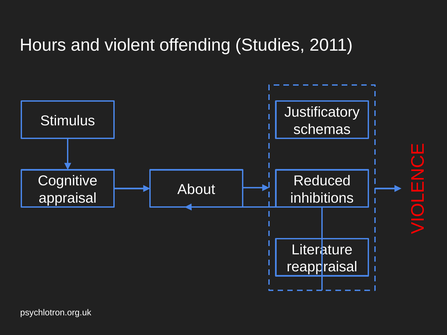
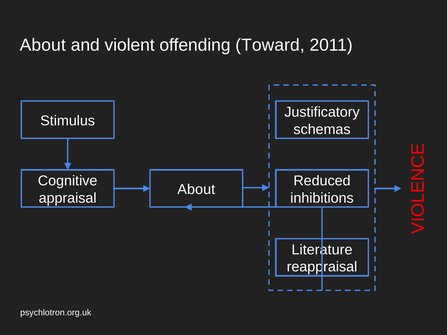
Hours at (43, 45): Hours -> About
Studies: Studies -> Toward
